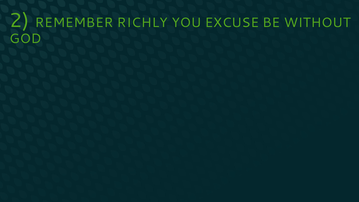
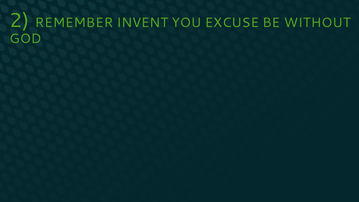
RICHLY: RICHLY -> INVENT
